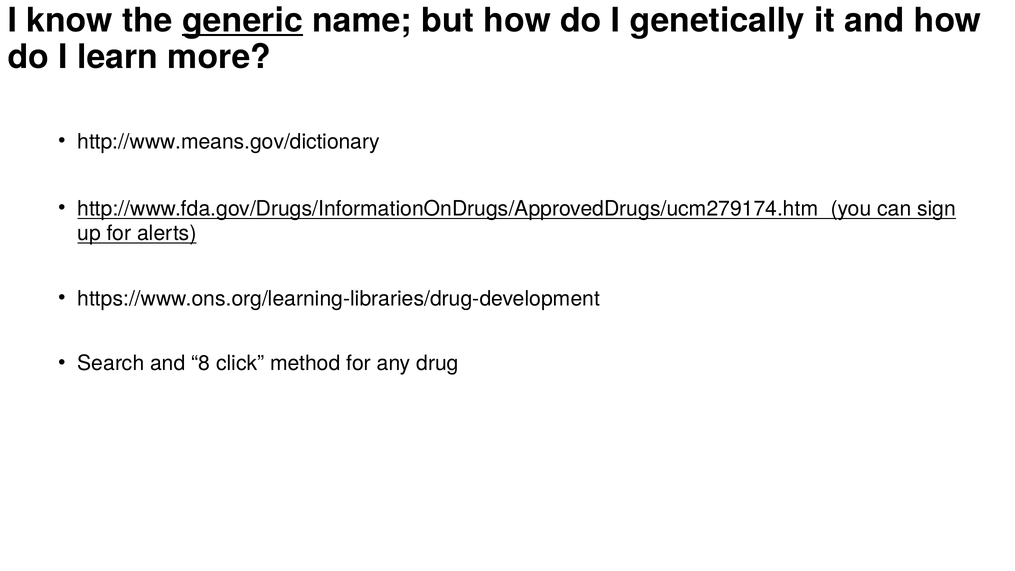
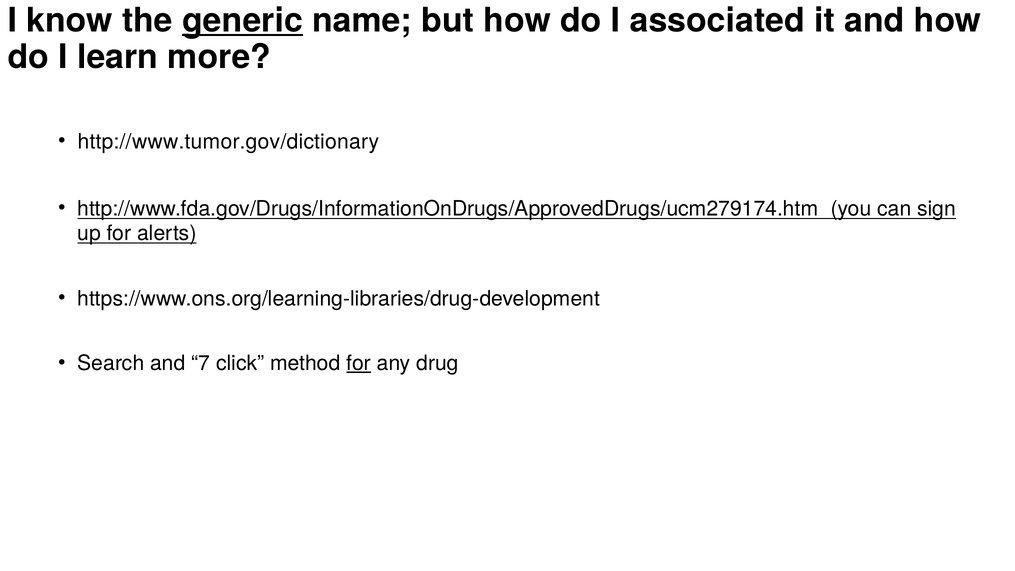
genetically: genetically -> associated
http://www.means.gov/dictionary: http://www.means.gov/dictionary -> http://www.tumor.gov/dictionary
8: 8 -> 7
for at (359, 363) underline: none -> present
